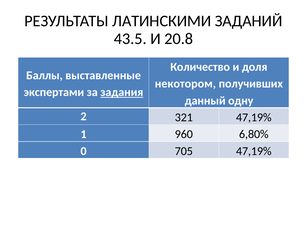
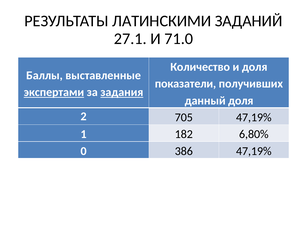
43.5: 43.5 -> 27.1
20.8: 20.8 -> 71.0
некотором: некотором -> показатели
экспертами underline: none -> present
данный одну: одну -> доля
321: 321 -> 705
960: 960 -> 182
705: 705 -> 386
